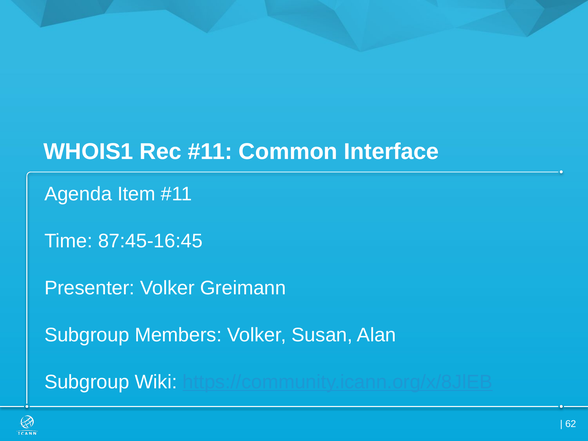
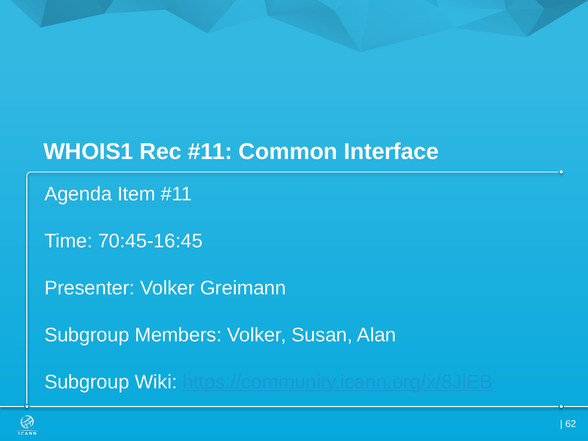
87:45-16:45: 87:45-16:45 -> 70:45-16:45
